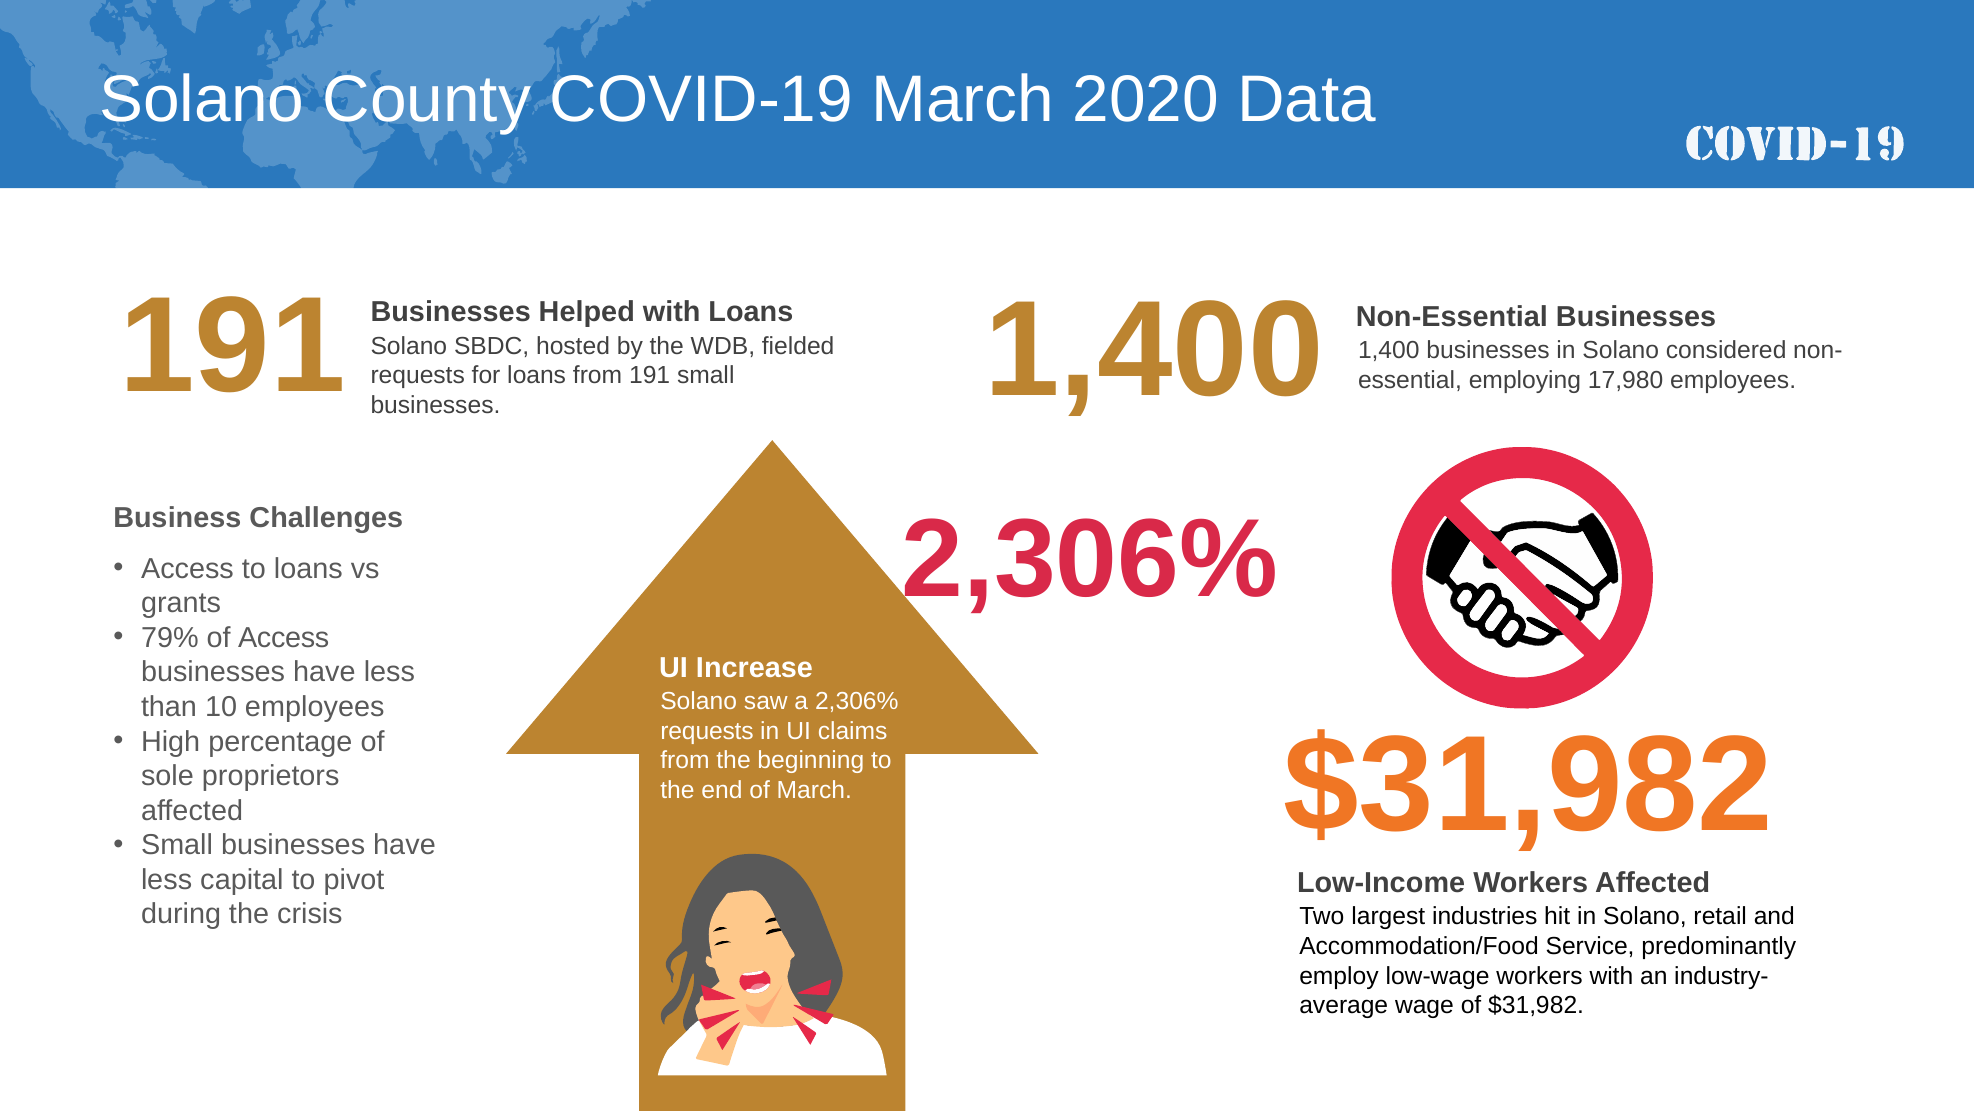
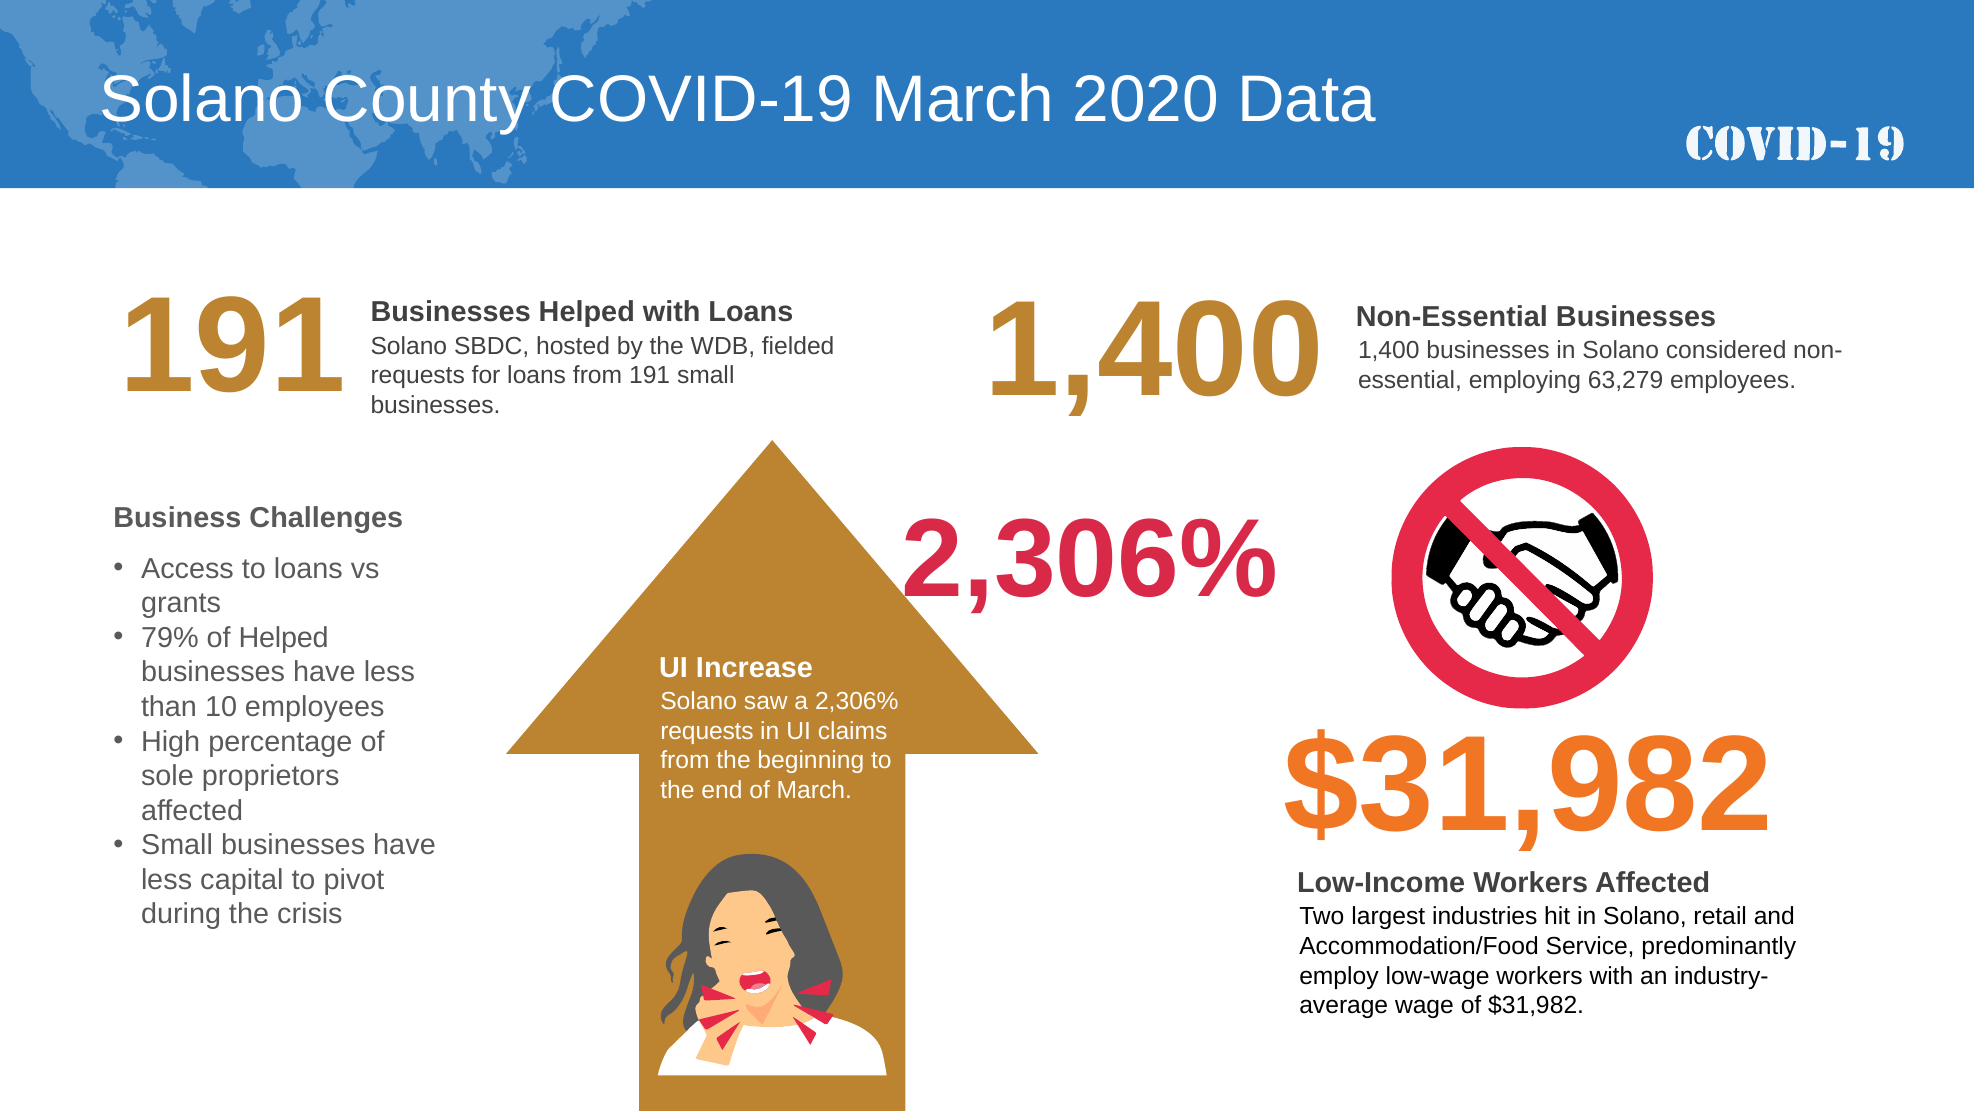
17,980: 17,980 -> 63,279
of Access: Access -> Helped
